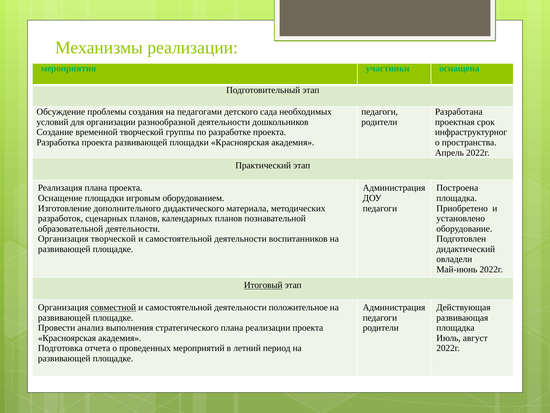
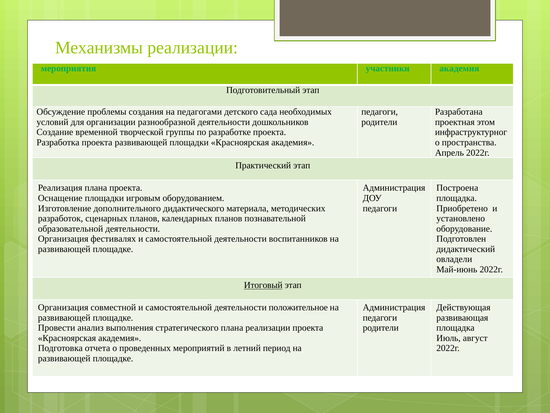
участники оснащена: оснащена -> академия
срок: срок -> этом
Организация творческой: творческой -> фестивалях
совместной underline: present -> none
